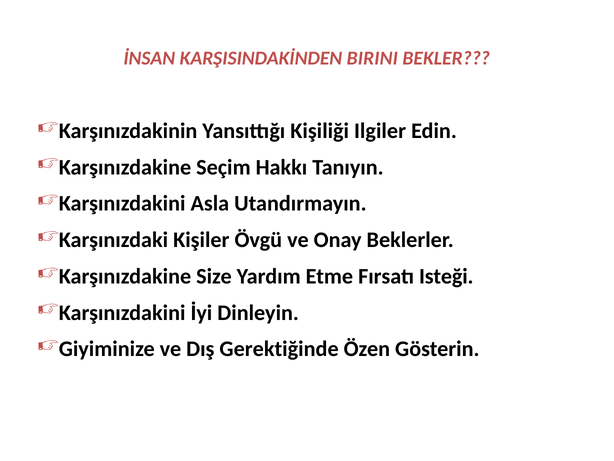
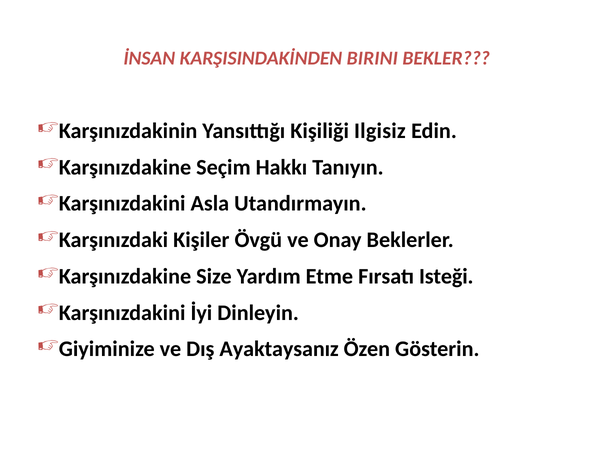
Ilgiler: Ilgiler -> Ilgisiz
Gerektiğinde: Gerektiğinde -> Ayaktaysanız
